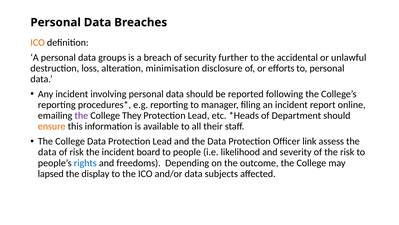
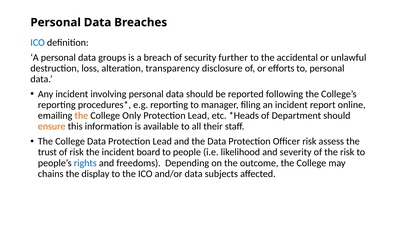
ICO at (38, 42) colour: orange -> blue
minimisation: minimisation -> transparency
the at (81, 115) colour: purple -> orange
They: They -> Only
Officer link: link -> risk
data at (47, 152): data -> trust
lapsed: lapsed -> chains
